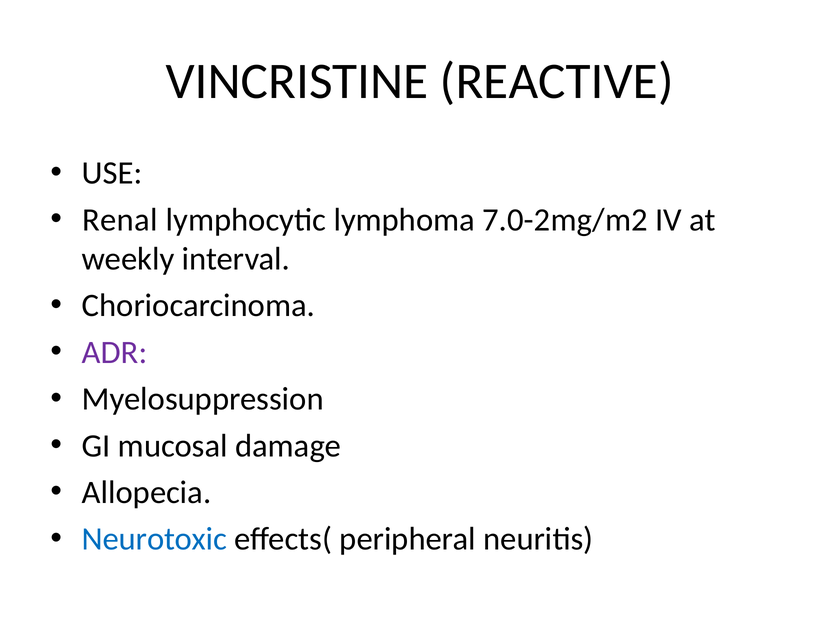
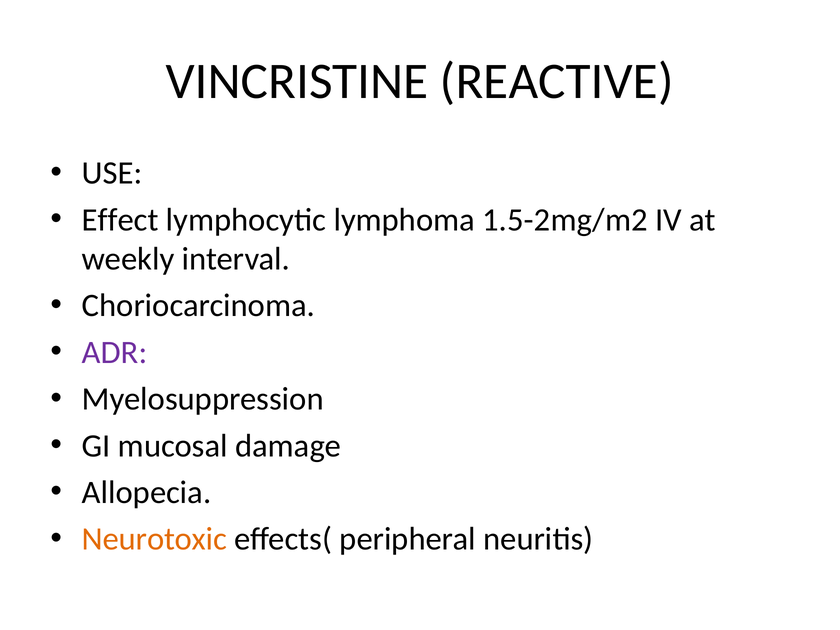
Renal: Renal -> Effect
7.0-2mg/m2: 7.0-2mg/m2 -> 1.5-2mg/m2
Neurotoxic colour: blue -> orange
